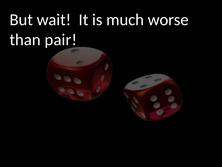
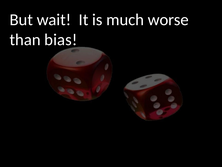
pair: pair -> bias
